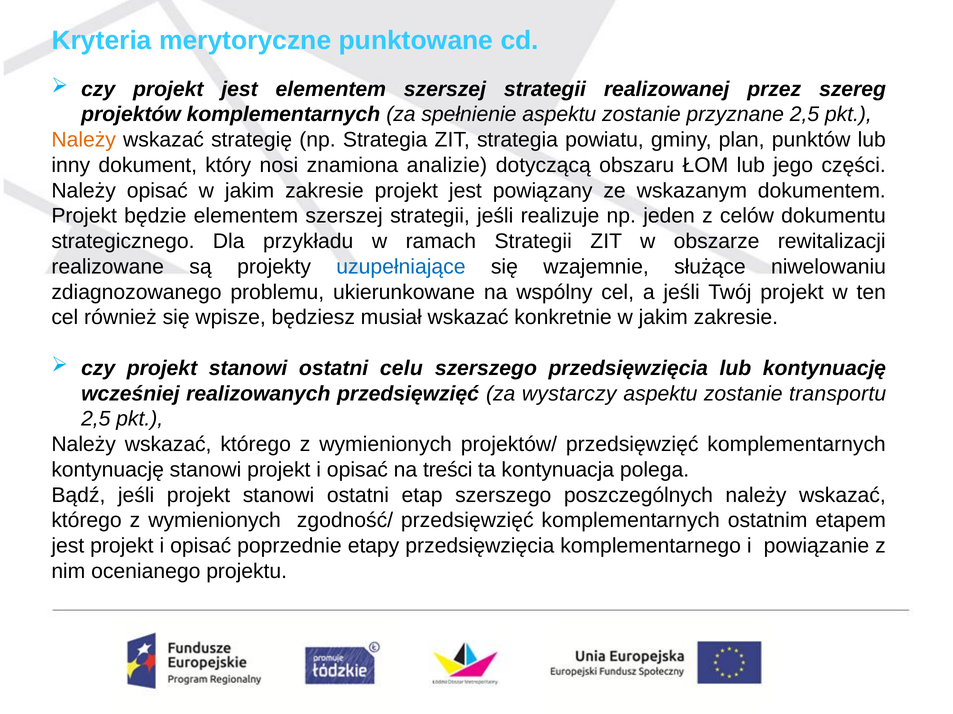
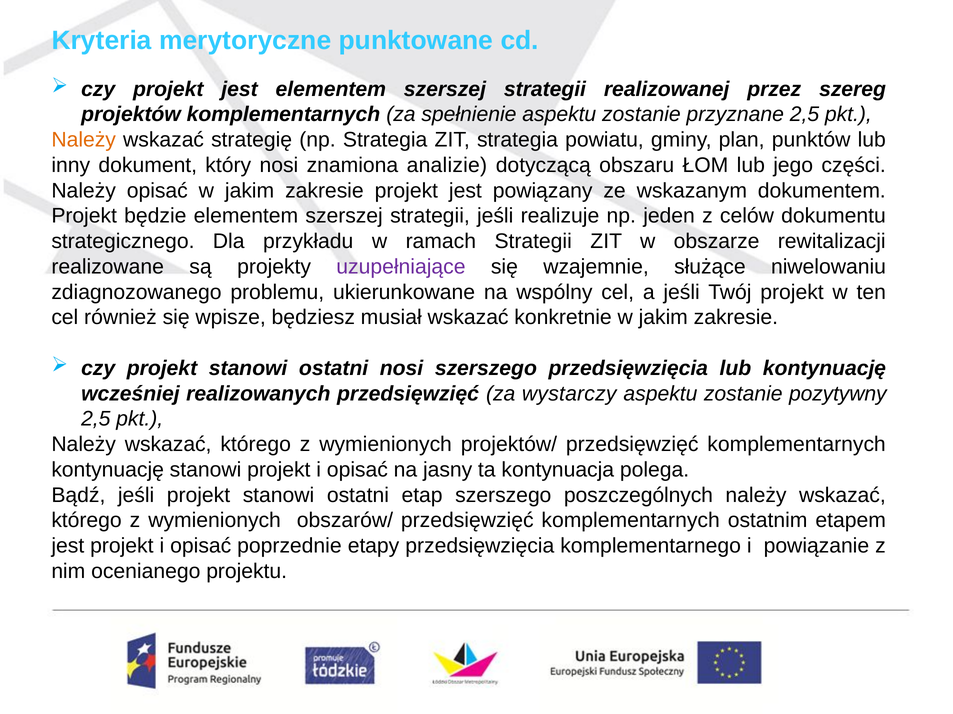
uzupełniające colour: blue -> purple
ostatni celu: celu -> nosi
transportu: transportu -> pozytywny
treści: treści -> jasny
zgodność/: zgodność/ -> obszarów/
